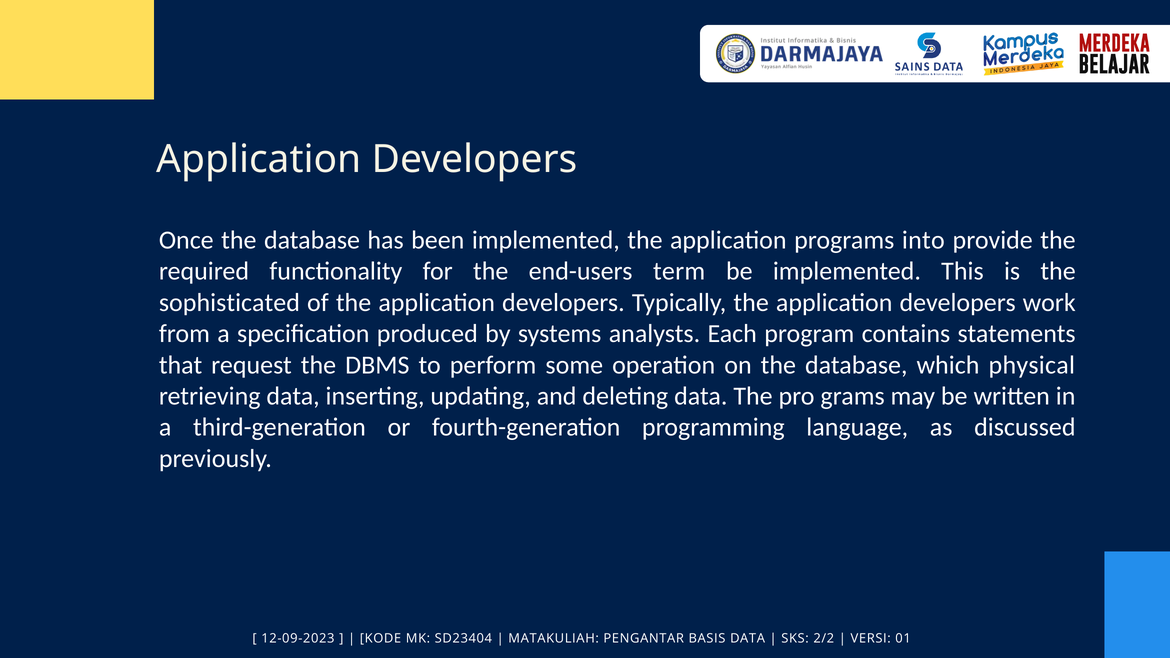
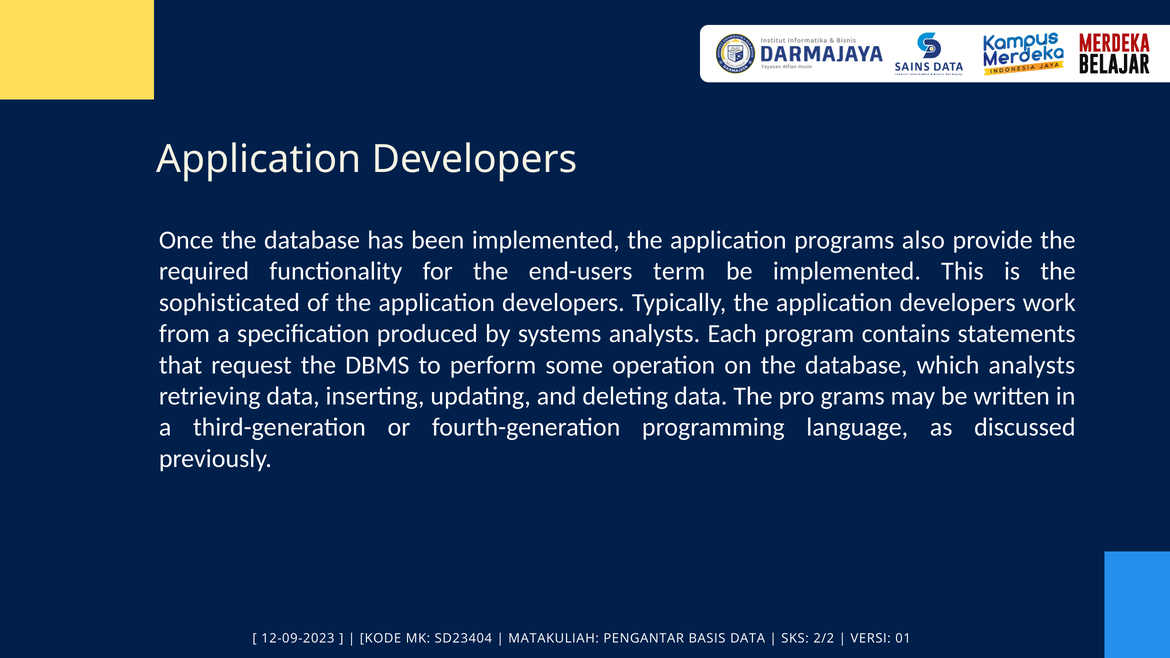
into: into -> also
which physical: physical -> analysts
